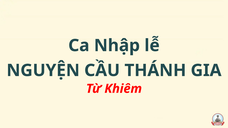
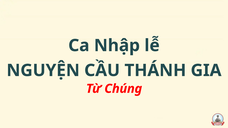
Khiêm: Khiêm -> Chúng
